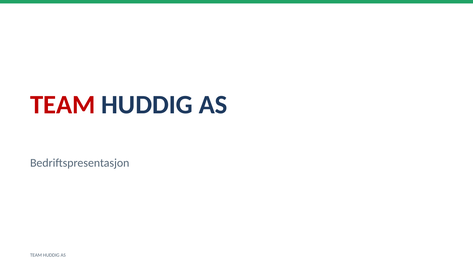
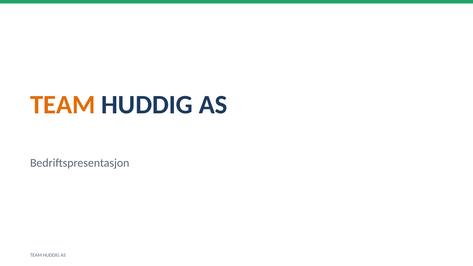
TEAM at (63, 105) colour: red -> orange
